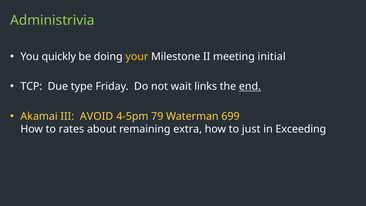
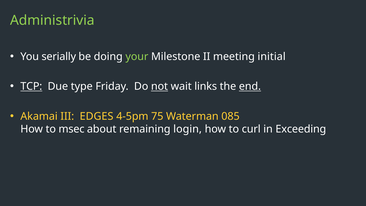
quickly: quickly -> serially
your colour: yellow -> light green
TCP underline: none -> present
not underline: none -> present
AVOID: AVOID -> EDGES
79: 79 -> 75
699: 699 -> 085
rates: rates -> msec
extra: extra -> login
just: just -> curl
